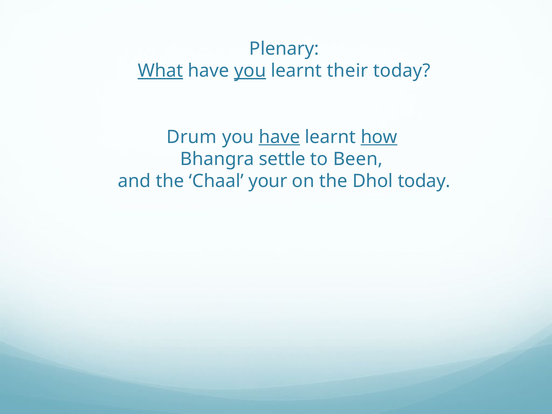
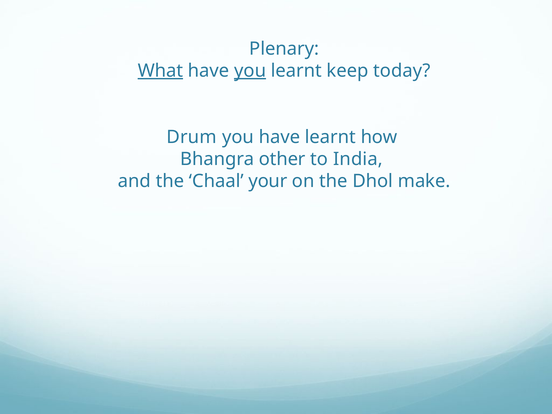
their: their -> keep
have at (279, 137) underline: present -> none
how underline: present -> none
settle: settle -> other
Been: Been -> India
Dhol today: today -> make
